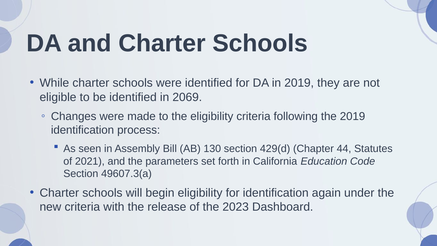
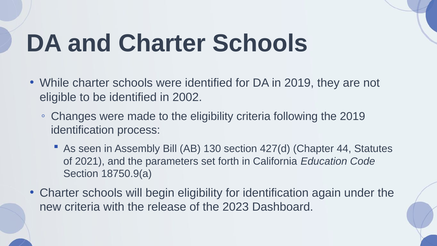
2069: 2069 -> 2002
429(d: 429(d -> 427(d
49607.3(a: 49607.3(a -> 18750.9(a
